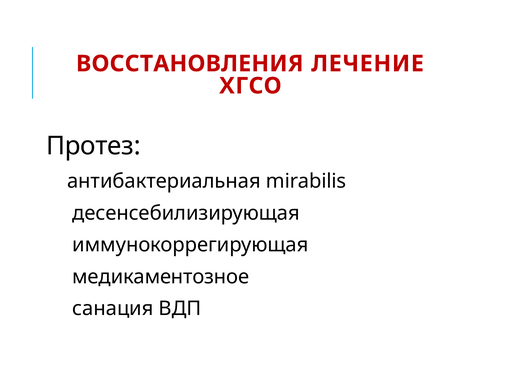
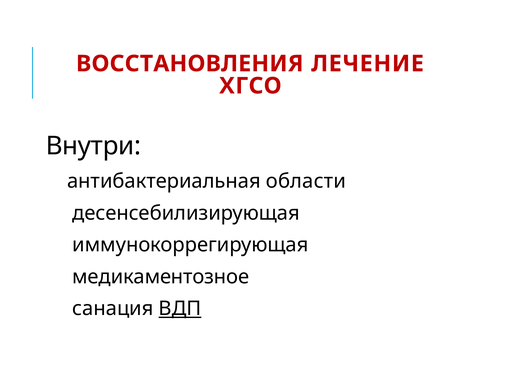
Протез: Протез -> Внутри
mirabilis: mirabilis -> области
ВДП underline: none -> present
